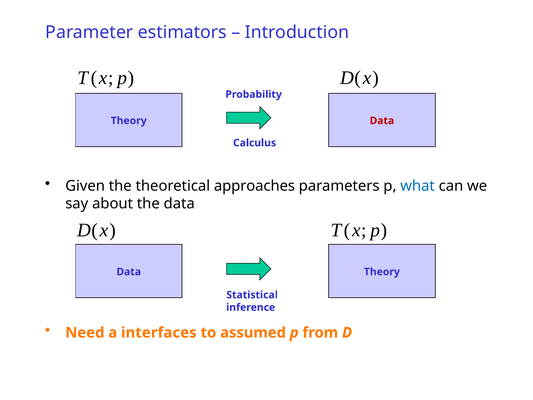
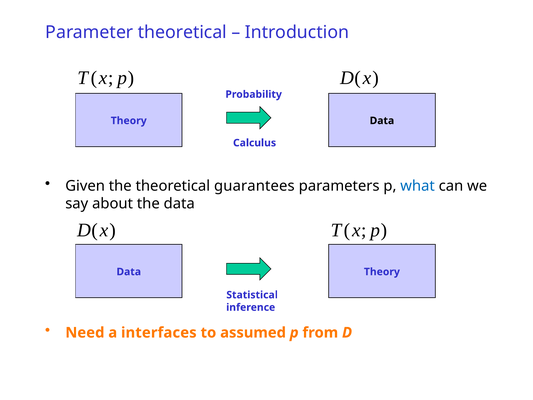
Parameter estimators: estimators -> theoretical
Data at (382, 121) colour: red -> black
approaches: approaches -> guarantees
